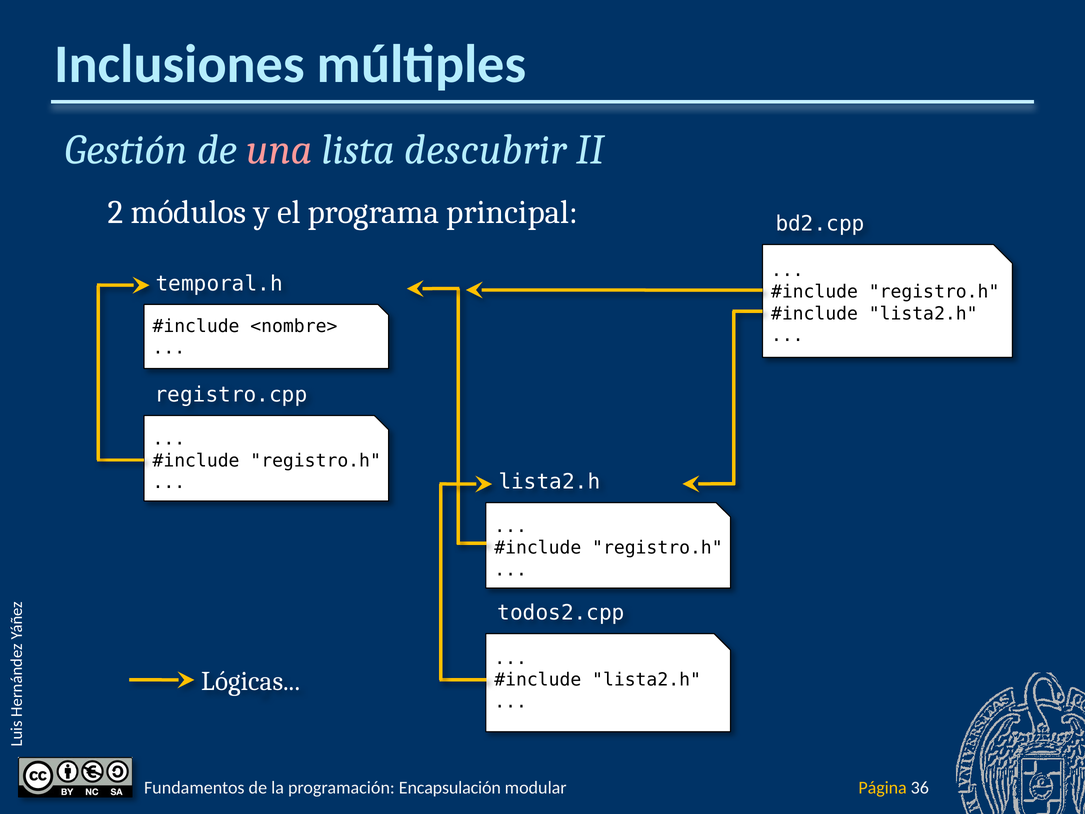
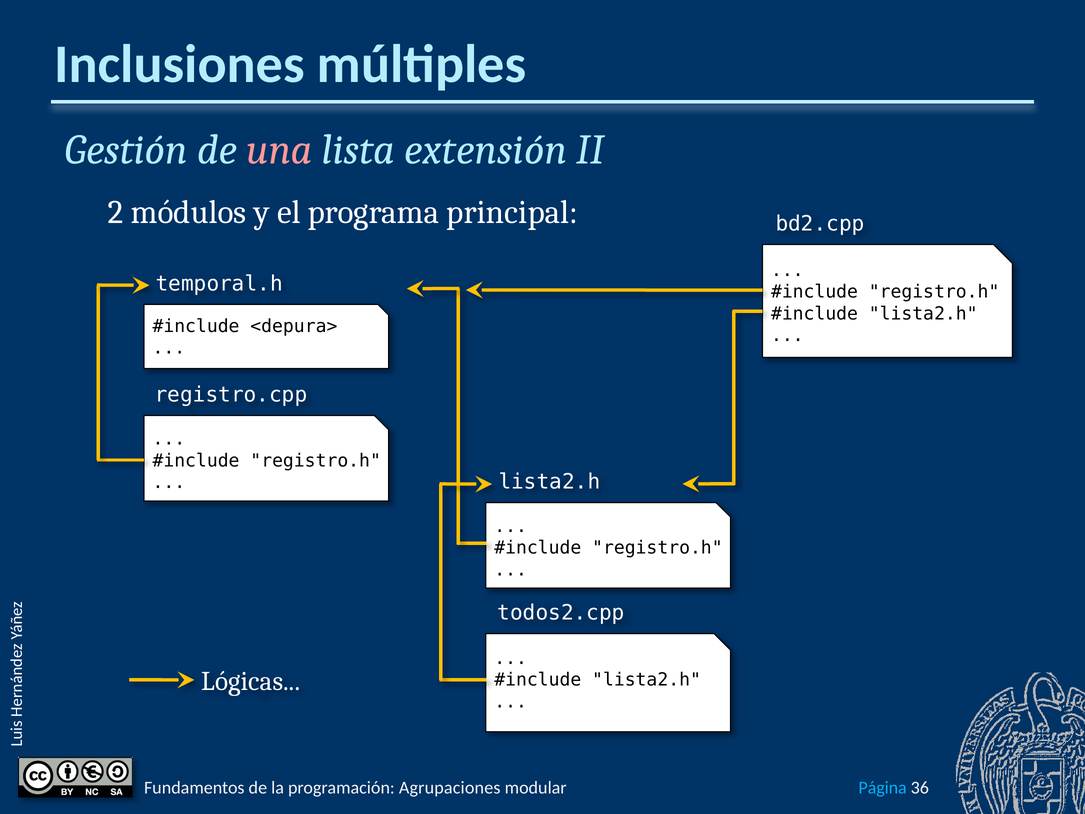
descubrir: descubrir -> extensión
<nombre>: <nombre> -> <depura>
Encapsulación: Encapsulación -> Agrupaciones
Página colour: yellow -> light blue
